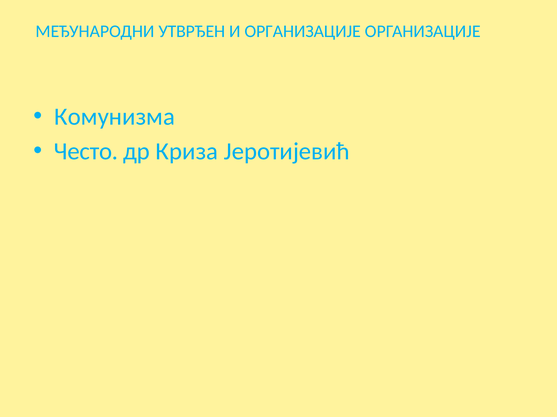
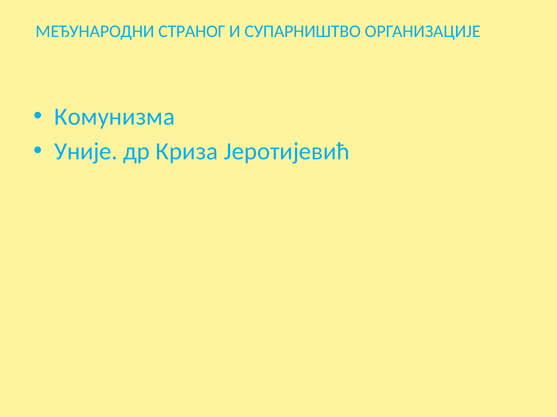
УТВРЂЕН: УТВРЂЕН -> СТРАНОГ
И ОРГАНИЗАЦИЈЕ: ОРГАНИЗАЦИЈЕ -> СУПАРНИШТВО
Често: Често -> Уније
